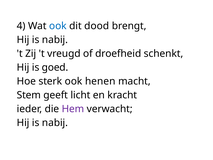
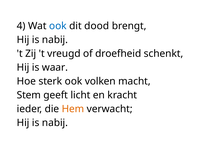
goed: goed -> waar
henen: henen -> volken
Hem colour: purple -> orange
